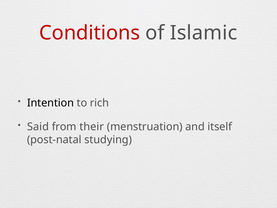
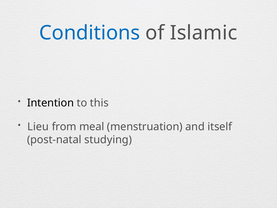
Conditions colour: red -> blue
rich: rich -> this
Said: Said -> Lieu
their: their -> meal
